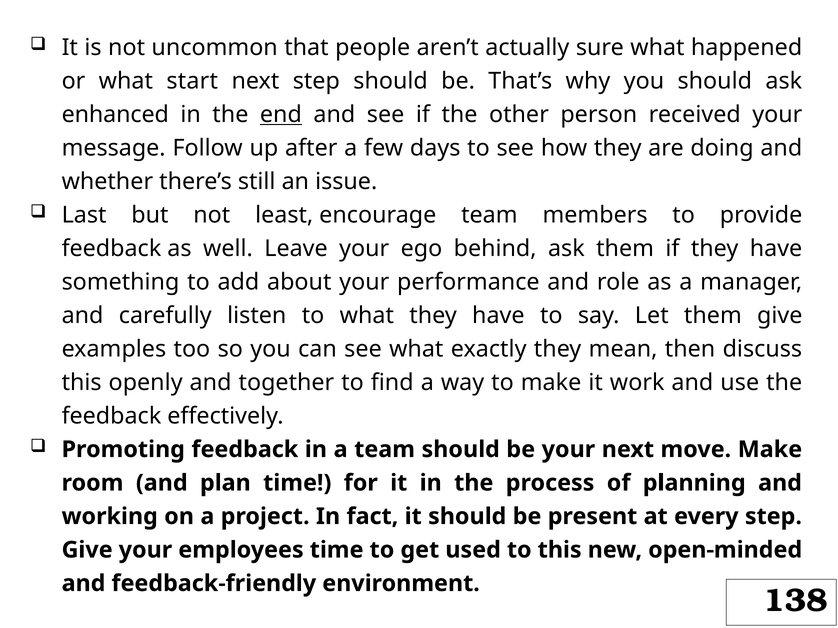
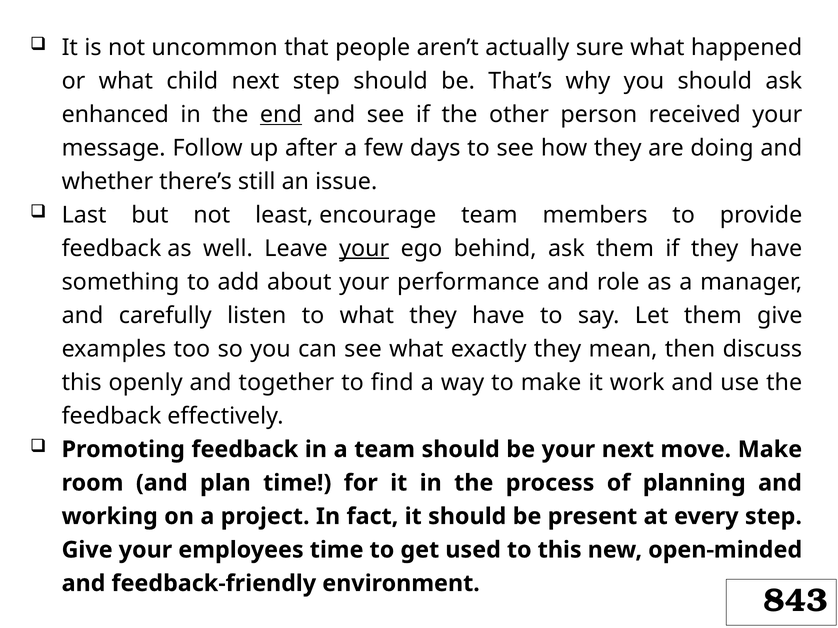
start: start -> child
your at (364, 249) underline: none -> present
138: 138 -> 843
